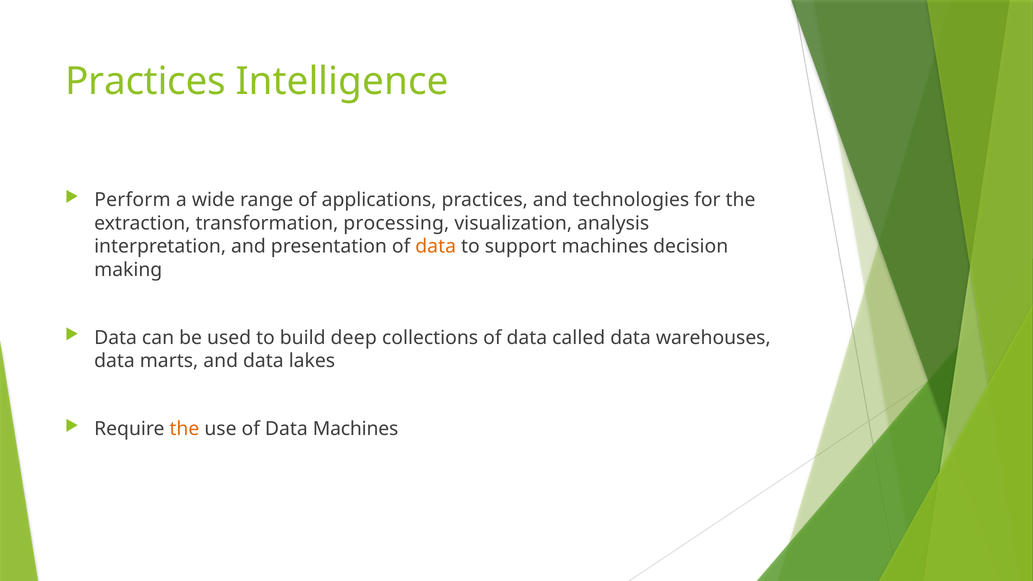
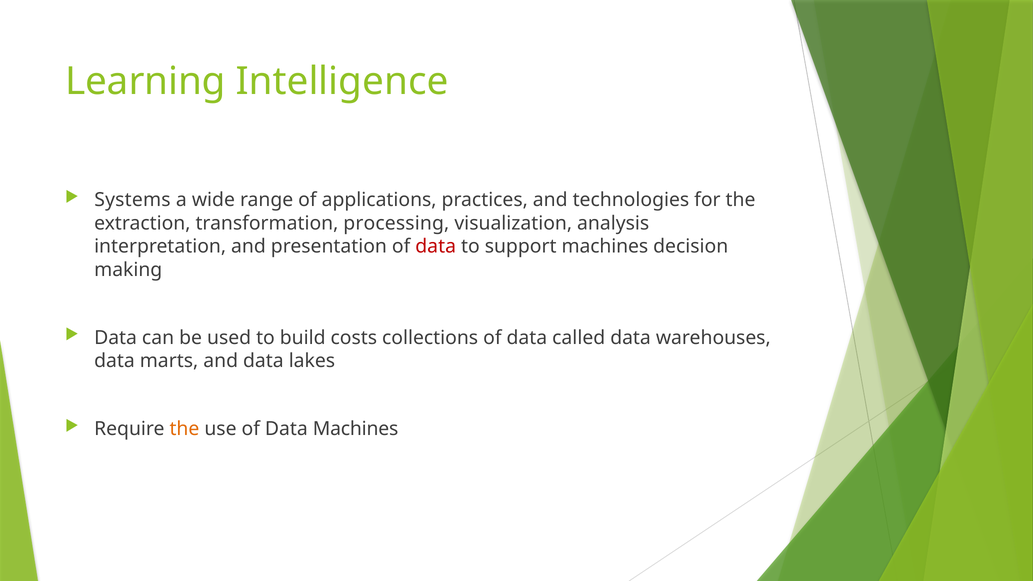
Practices at (145, 81): Practices -> Learning
Perform: Perform -> Systems
data at (436, 246) colour: orange -> red
deep: deep -> costs
